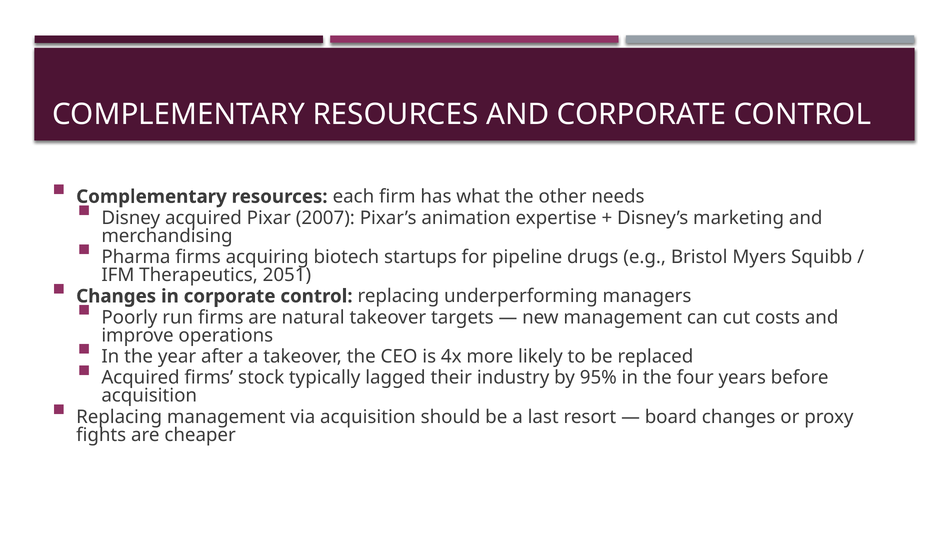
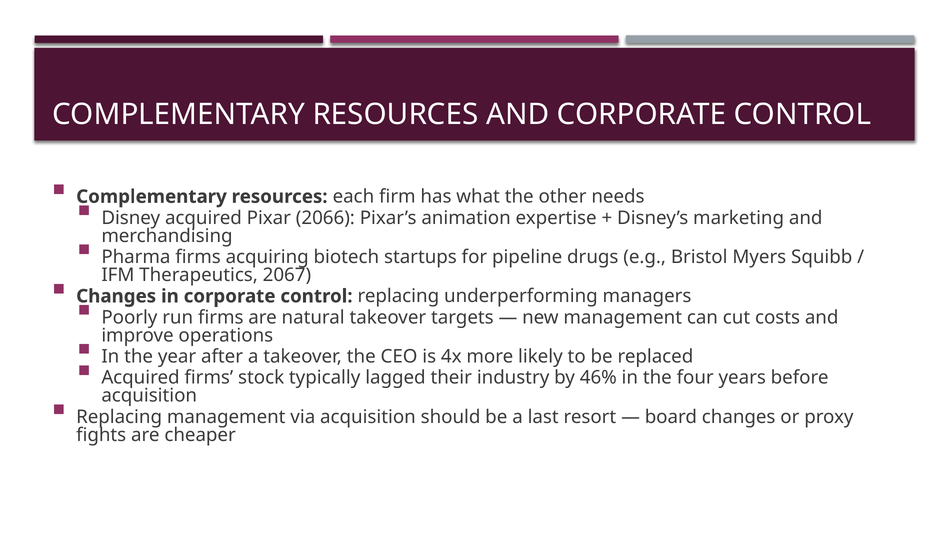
2007: 2007 -> 2066
2051: 2051 -> 2067
95%: 95% -> 46%
